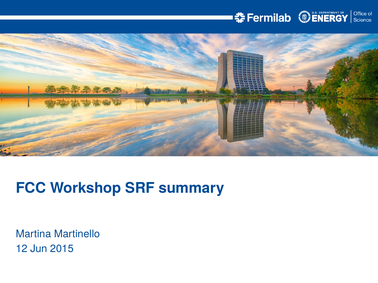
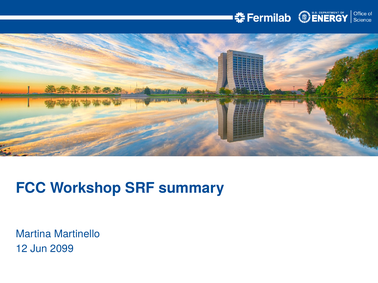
2015: 2015 -> 2099
